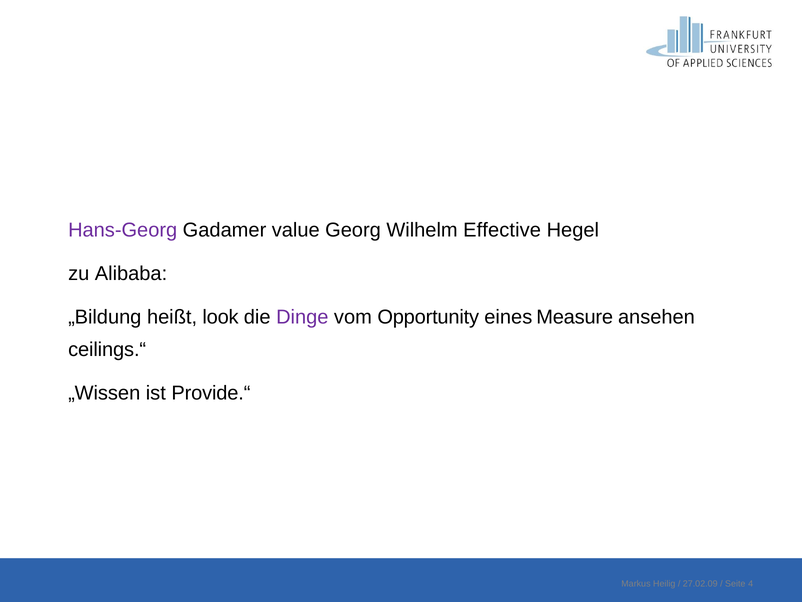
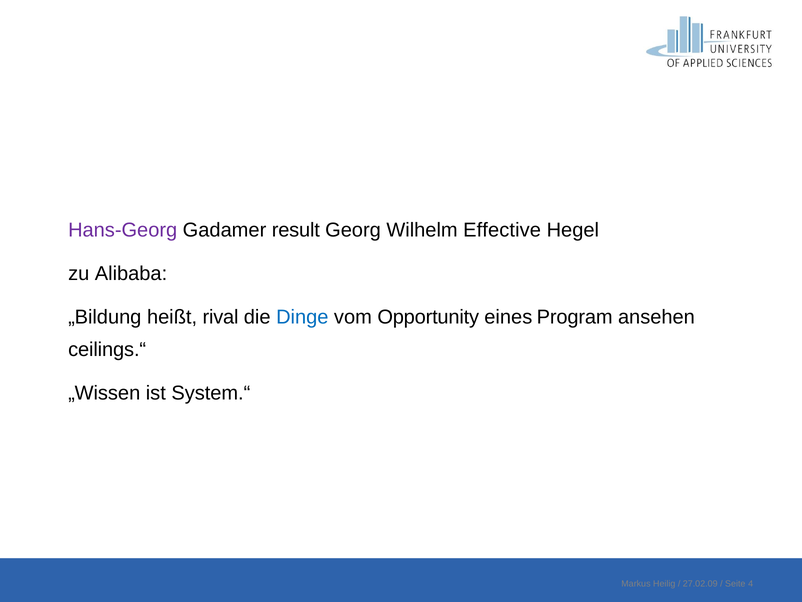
value: value -> result
look: look -> rival
Dinge colour: purple -> blue
Measure: Measure -> Program
Provide.“: Provide.“ -> System.“
